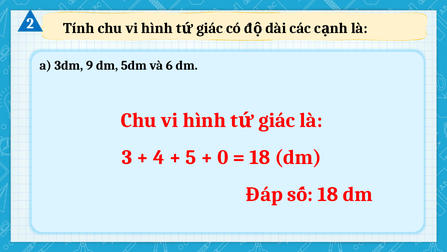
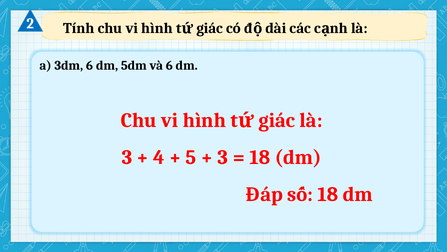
3dm 9: 9 -> 6
0 at (223, 157): 0 -> 3
